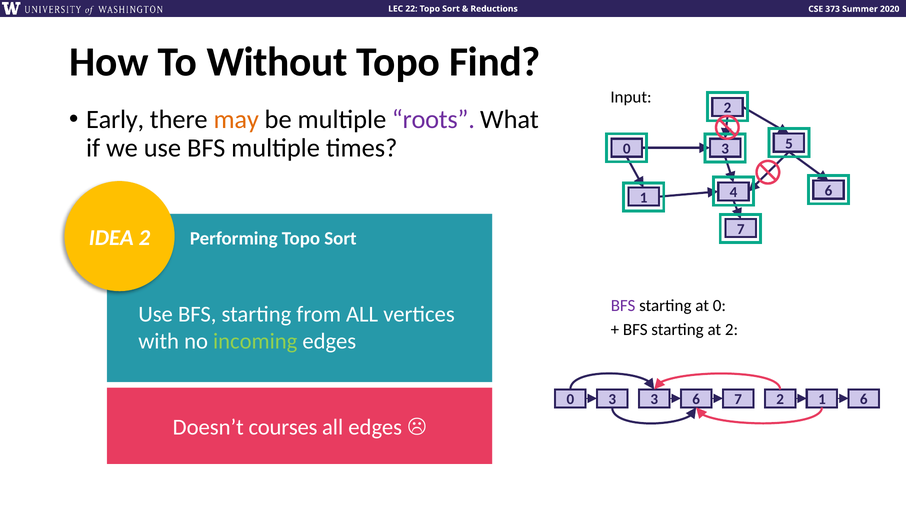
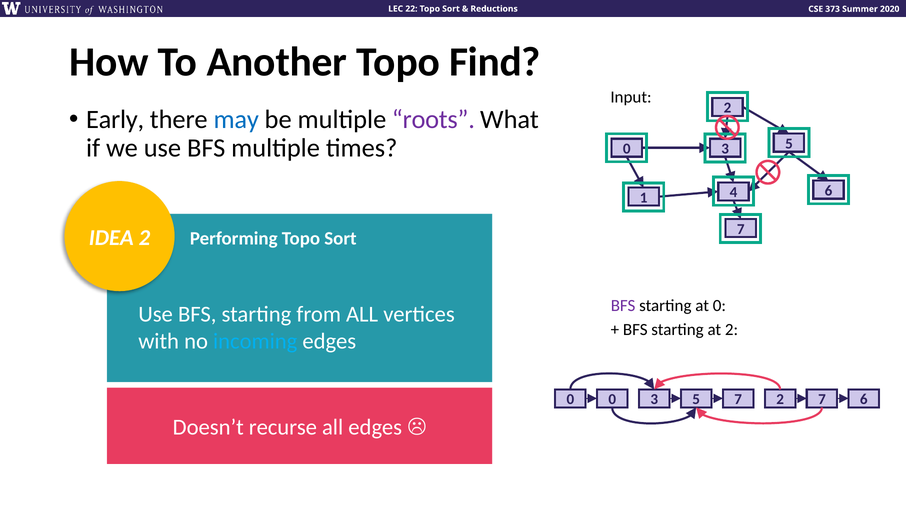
Without: Without -> Another
may colour: orange -> blue
incoming colour: light green -> light blue
3 at (612, 399): 3 -> 0
3 6: 6 -> 5
2 1: 1 -> 7
courses: courses -> recurse
